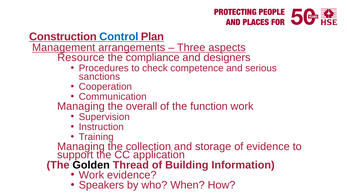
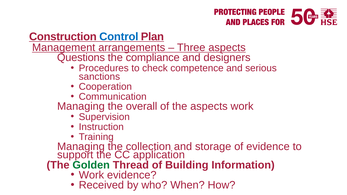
Resource: Resource -> Questions
the function: function -> aspects
Golden colour: black -> green
Speakers: Speakers -> Received
